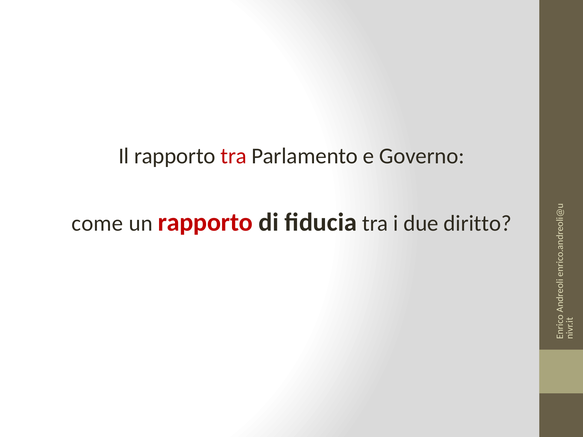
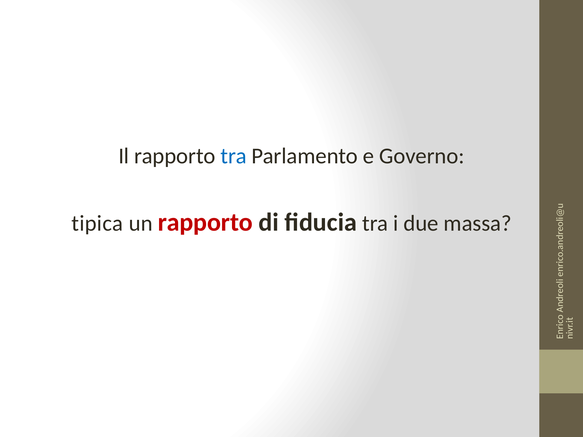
tra at (234, 156) colour: red -> blue
come: come -> tipica
diritto: diritto -> massa
